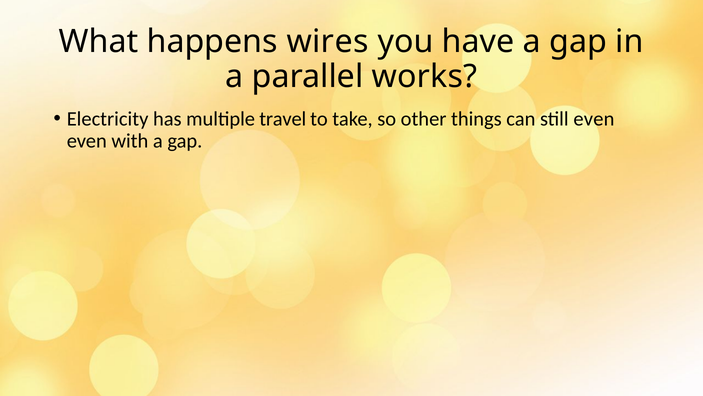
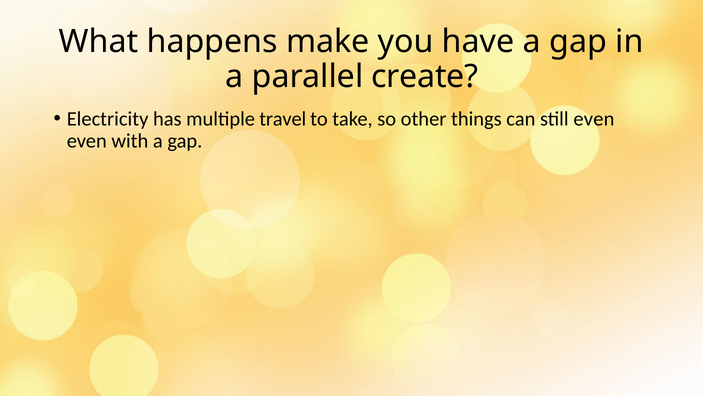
wires: wires -> make
works: works -> create
